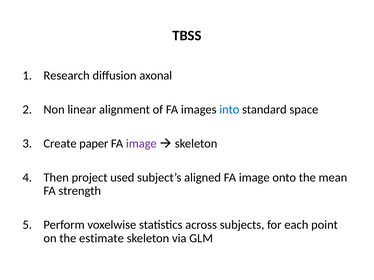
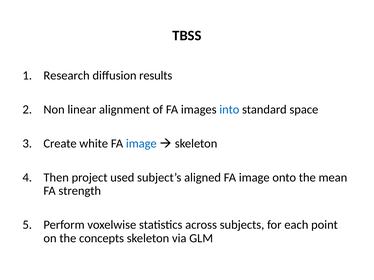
axonal: axonal -> results
paper: paper -> white
image at (141, 144) colour: purple -> blue
estimate: estimate -> concepts
